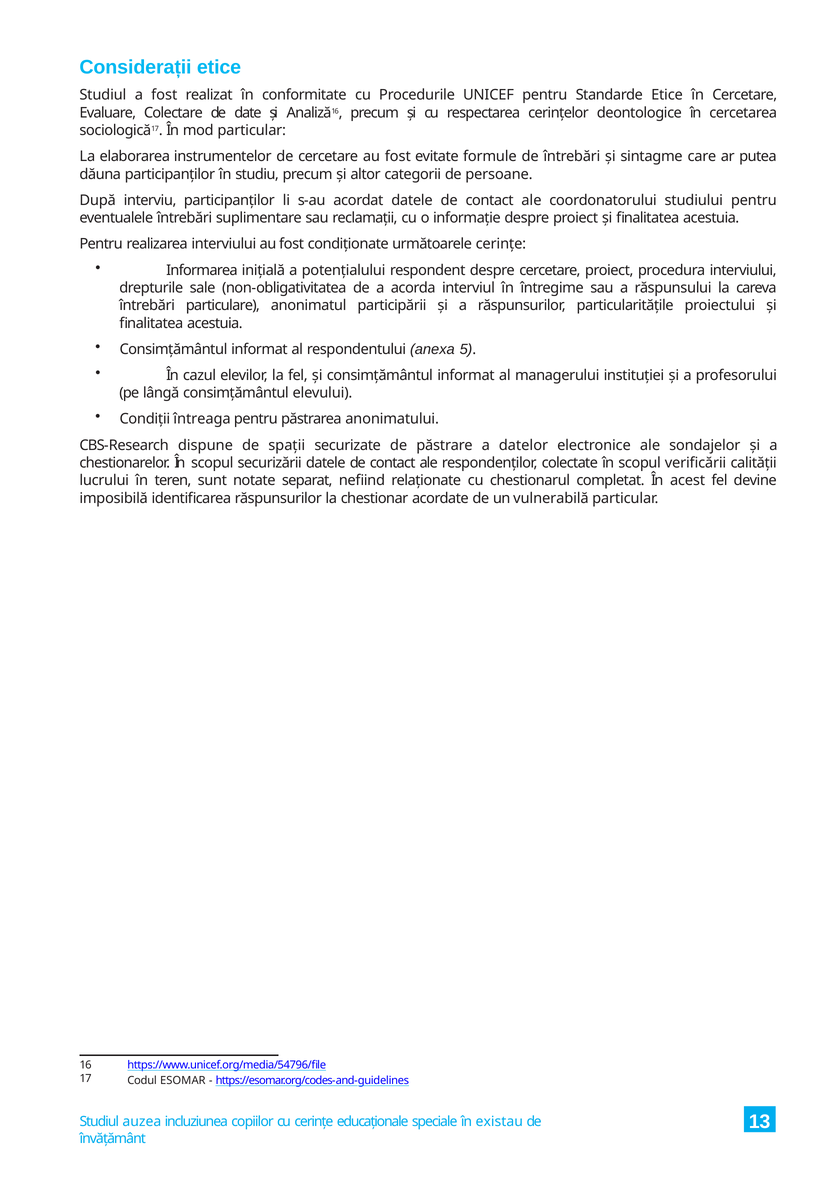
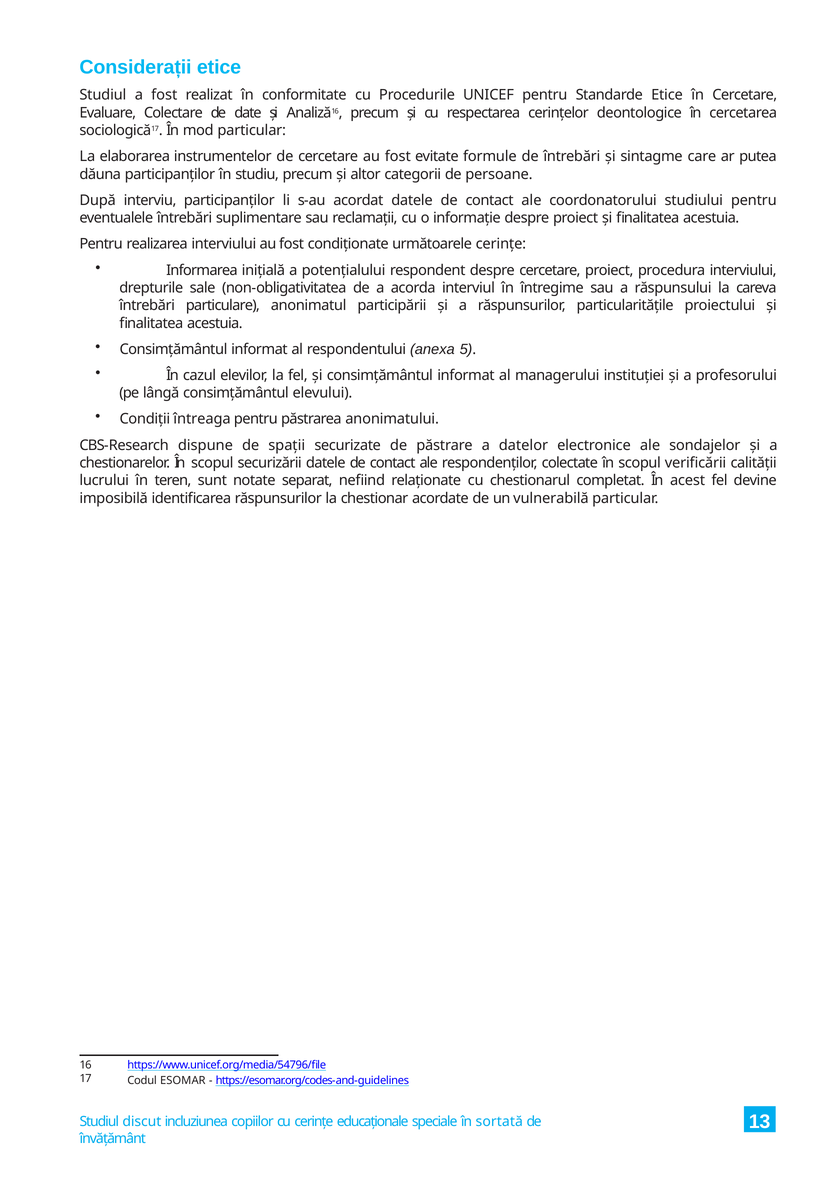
auzea: auzea -> discut
existau: existau -> sortată
